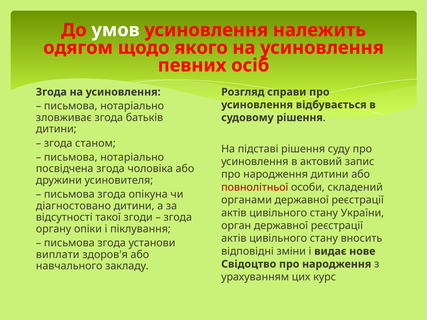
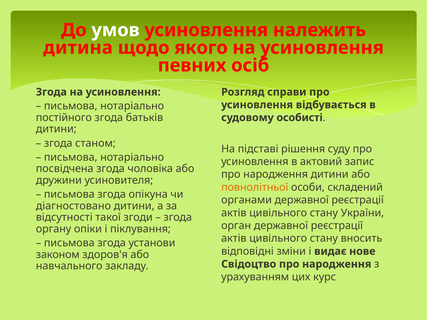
одягом: одягом -> дитина
зловживає: зловживає -> постійного
судовому рішення: рішення -> особисті
повнолітньої colour: red -> orange
виплати: виплати -> законом
